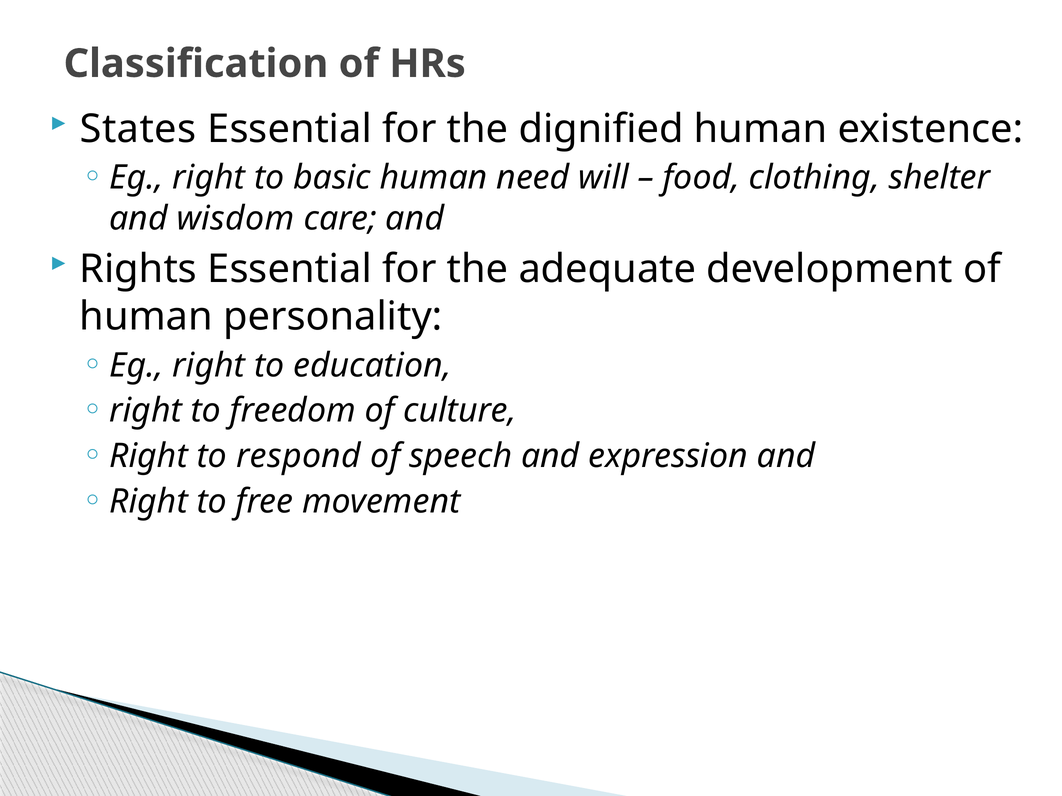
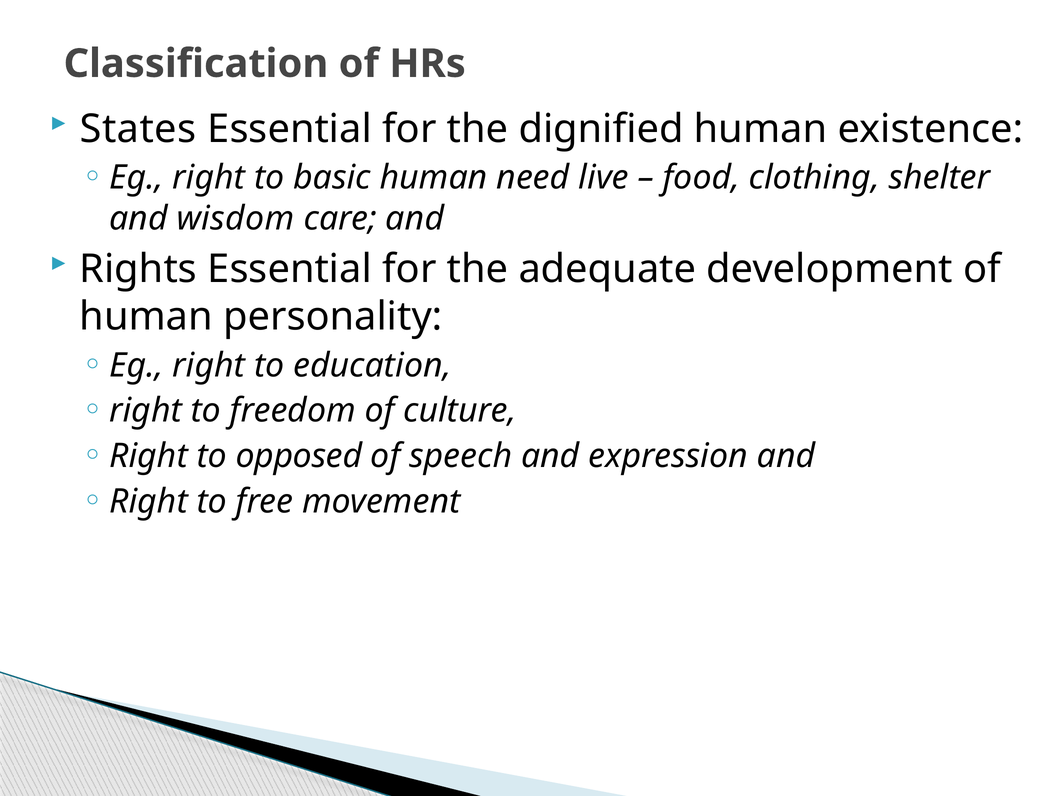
will: will -> live
respond: respond -> opposed
